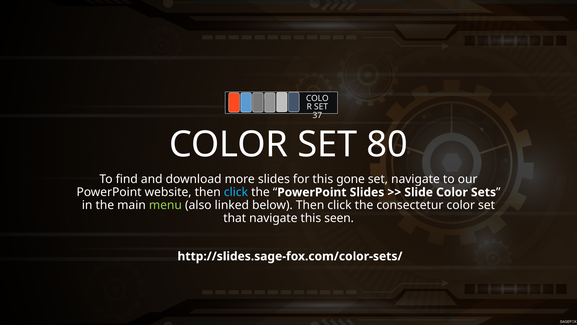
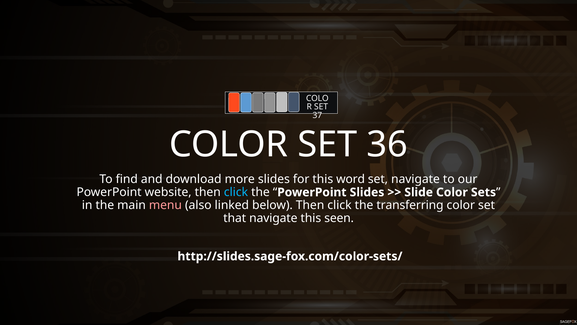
80: 80 -> 36
gone: gone -> word
menu colour: light green -> pink
consectetur: consectetur -> transferring
